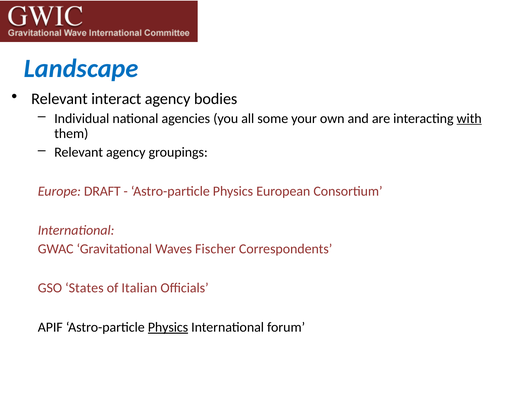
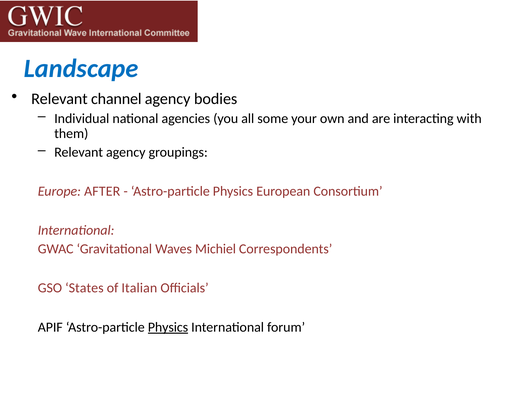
interact: interact -> channel
with underline: present -> none
DRAFT: DRAFT -> AFTER
Fischer: Fischer -> Michiel
